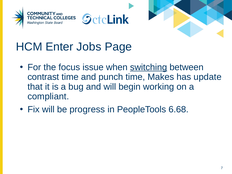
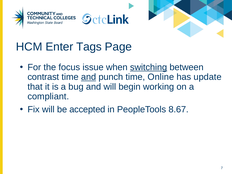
Jobs: Jobs -> Tags
and at (89, 77) underline: none -> present
Makes: Makes -> Online
progress: progress -> accepted
6.68: 6.68 -> 8.67
